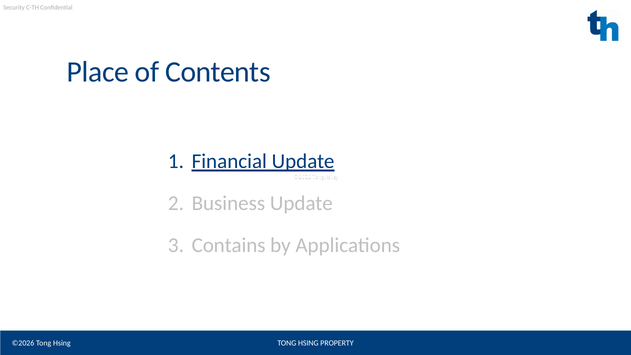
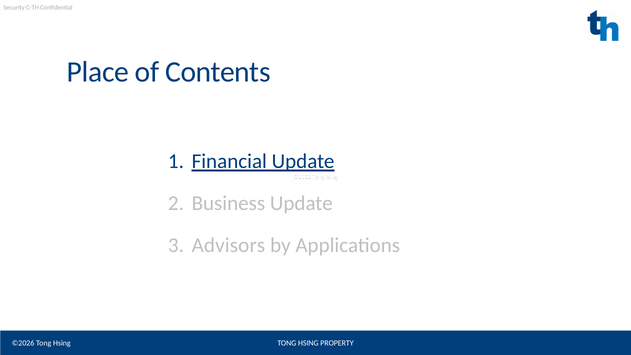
Contains: Contains -> Advisors
